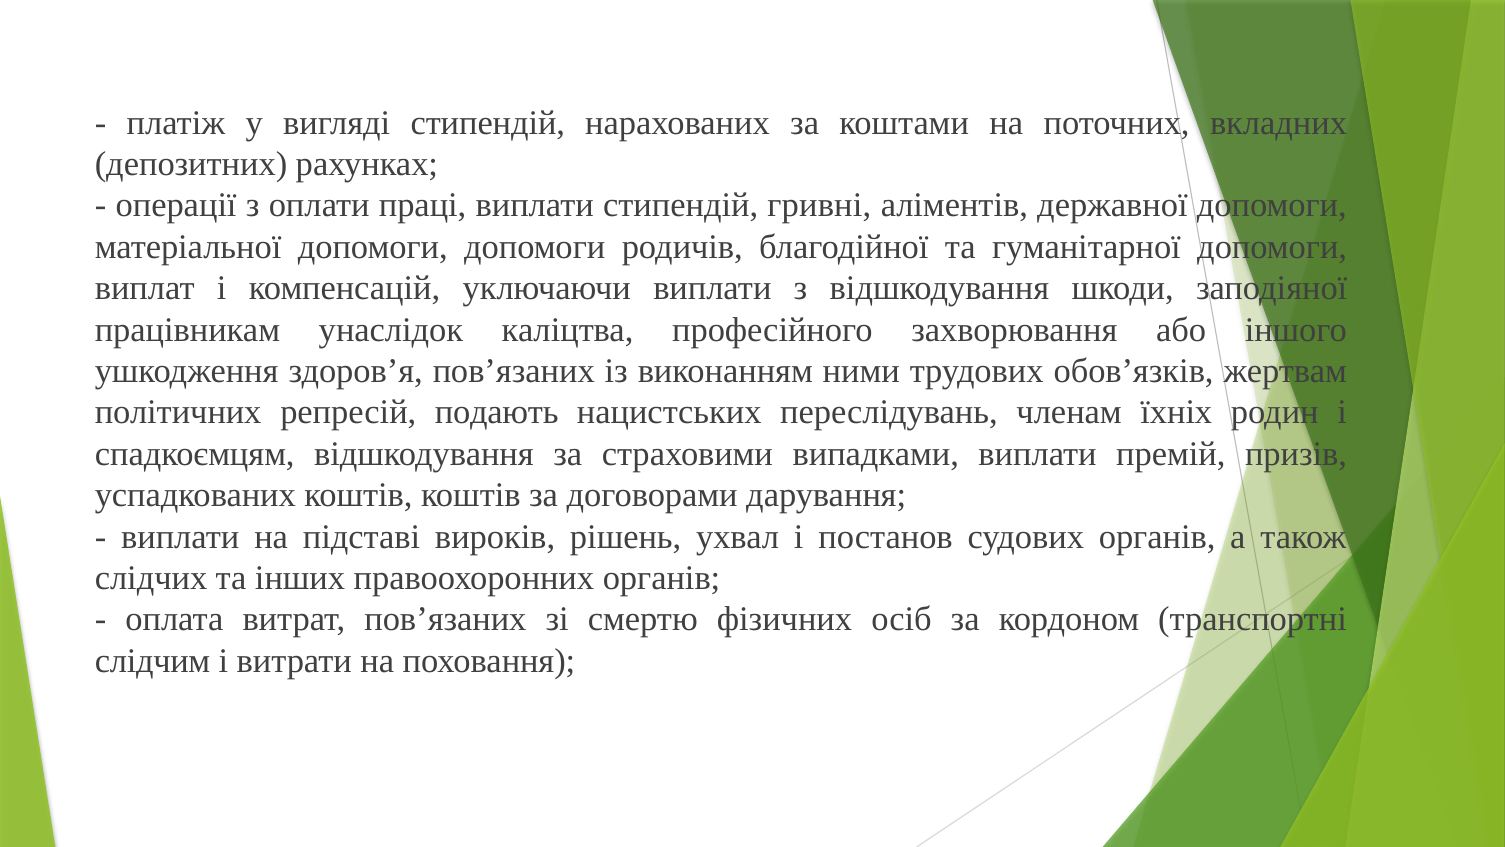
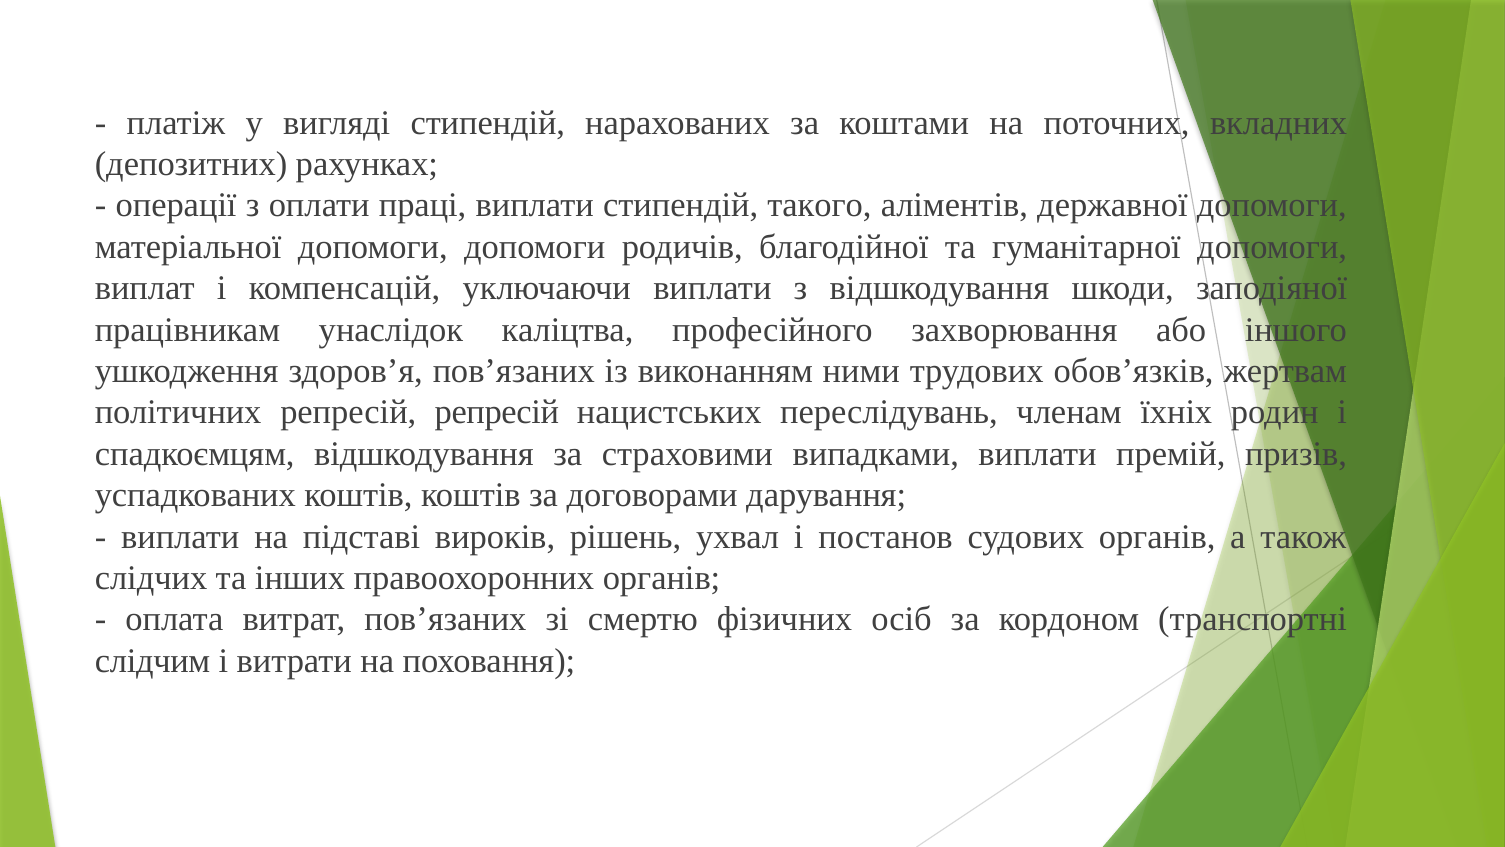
гривні: гривні -> такого
репресій подають: подають -> репресій
